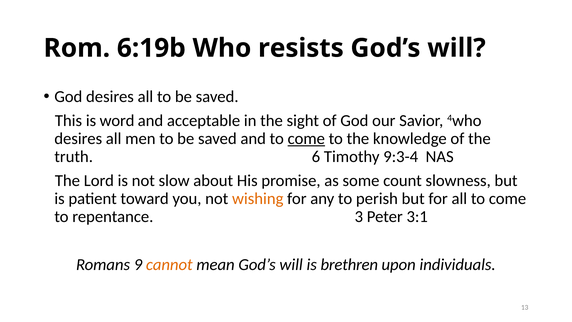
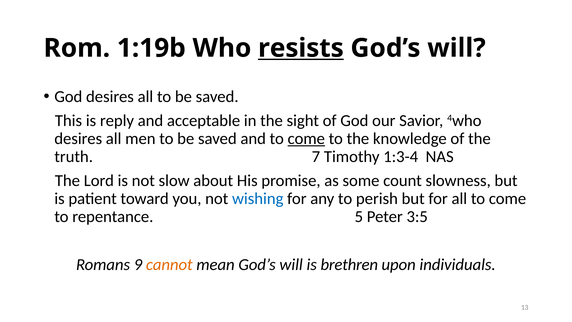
6:19b: 6:19b -> 1:19b
resists underline: none -> present
word: word -> reply
6: 6 -> 7
9:3-4: 9:3-4 -> 1:3-4
wishing colour: orange -> blue
3: 3 -> 5
3:1: 3:1 -> 3:5
